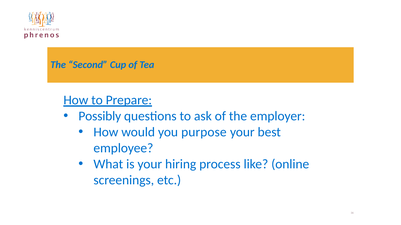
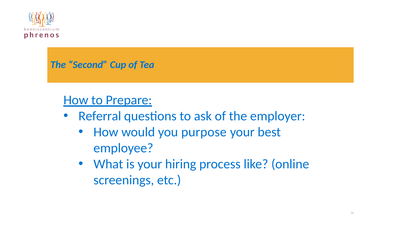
Possibly: Possibly -> Referral
